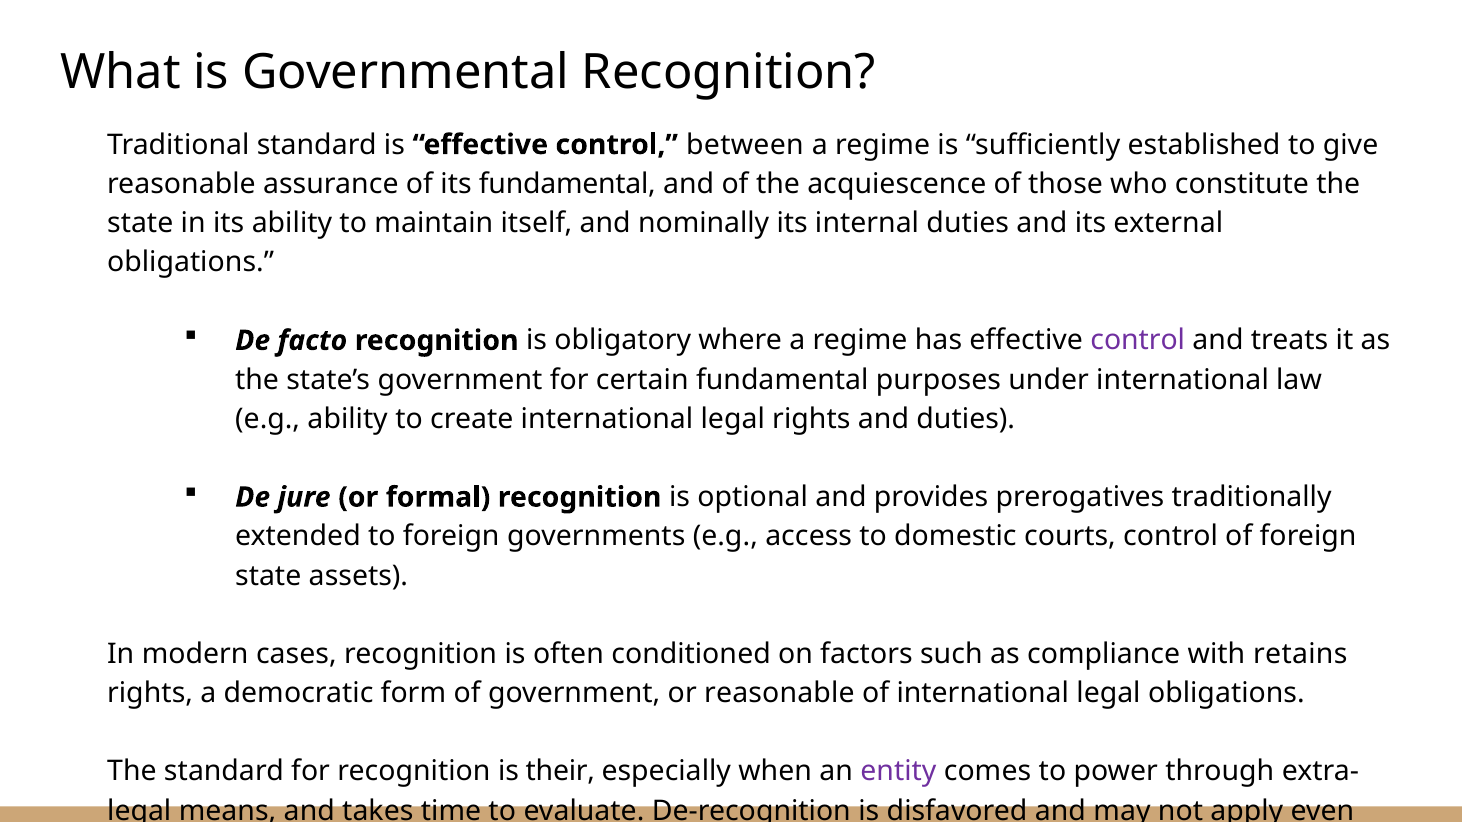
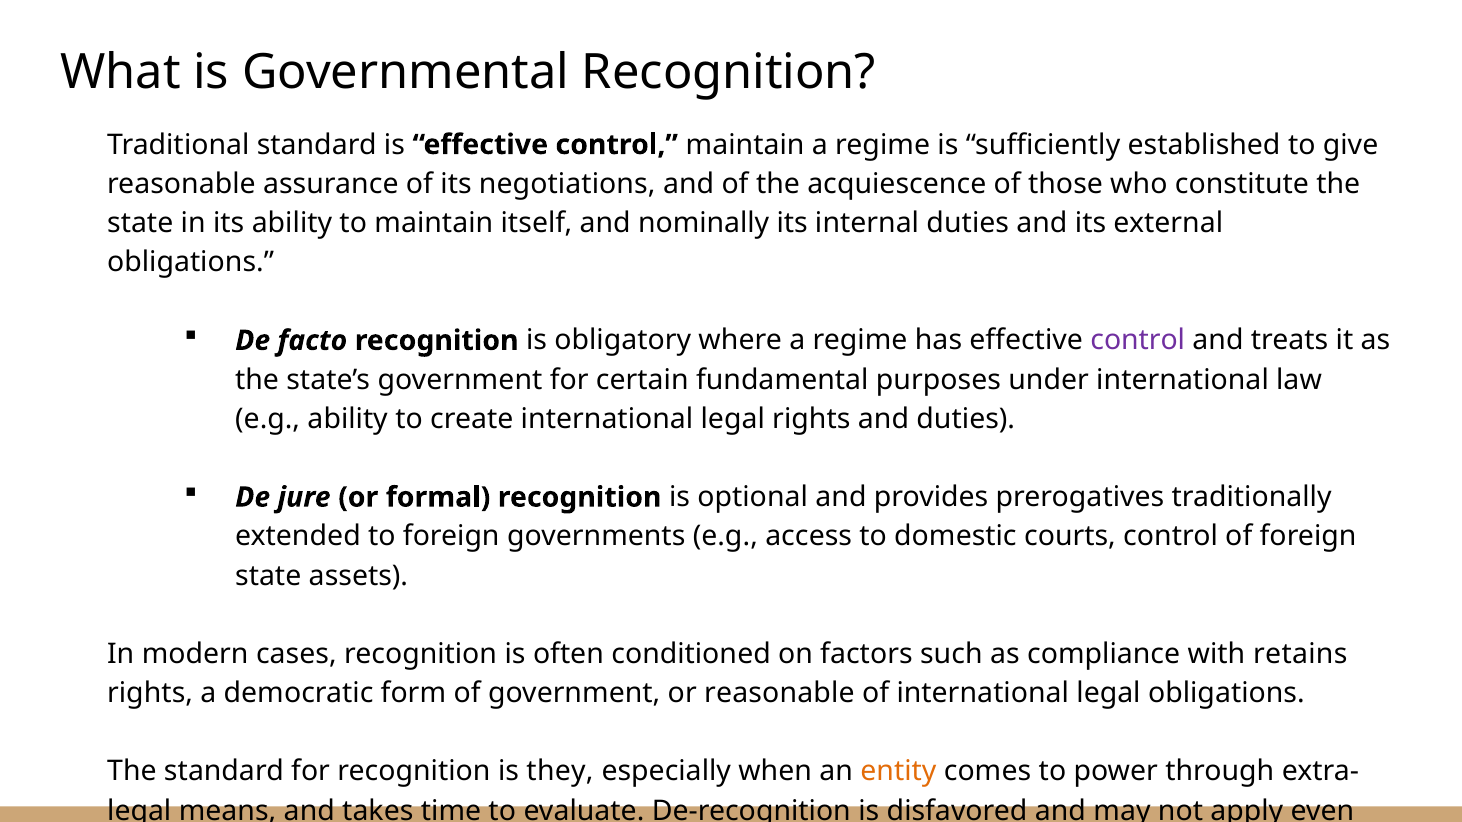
control between: between -> maintain
its fundamental: fundamental -> negotiations
their: their -> they
entity colour: purple -> orange
